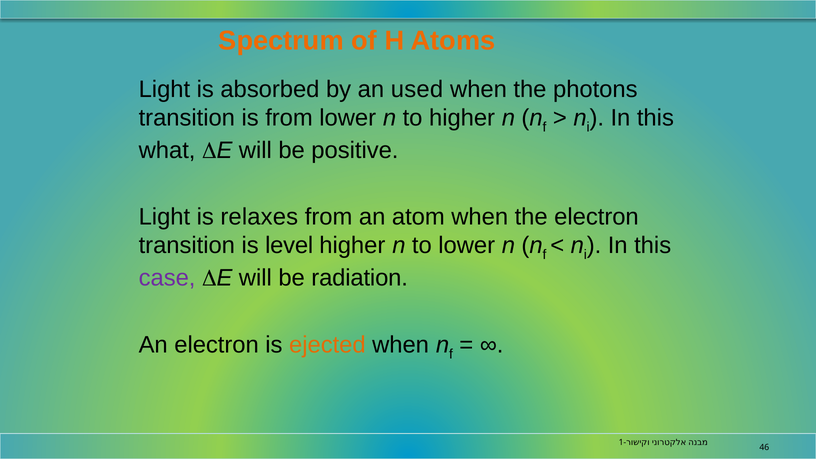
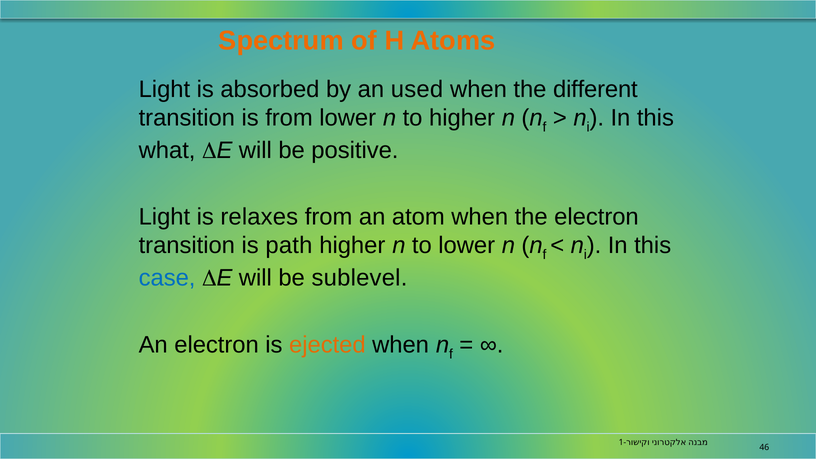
photons: photons -> different
level: level -> path
case colour: purple -> blue
radiation: radiation -> sublevel
